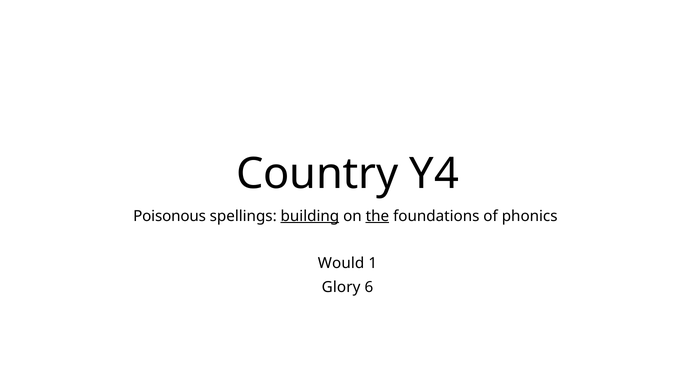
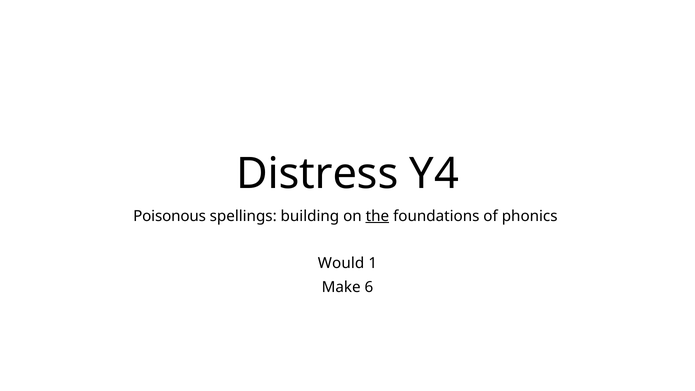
Country: Country -> Distress
building underline: present -> none
Glory: Glory -> Make
